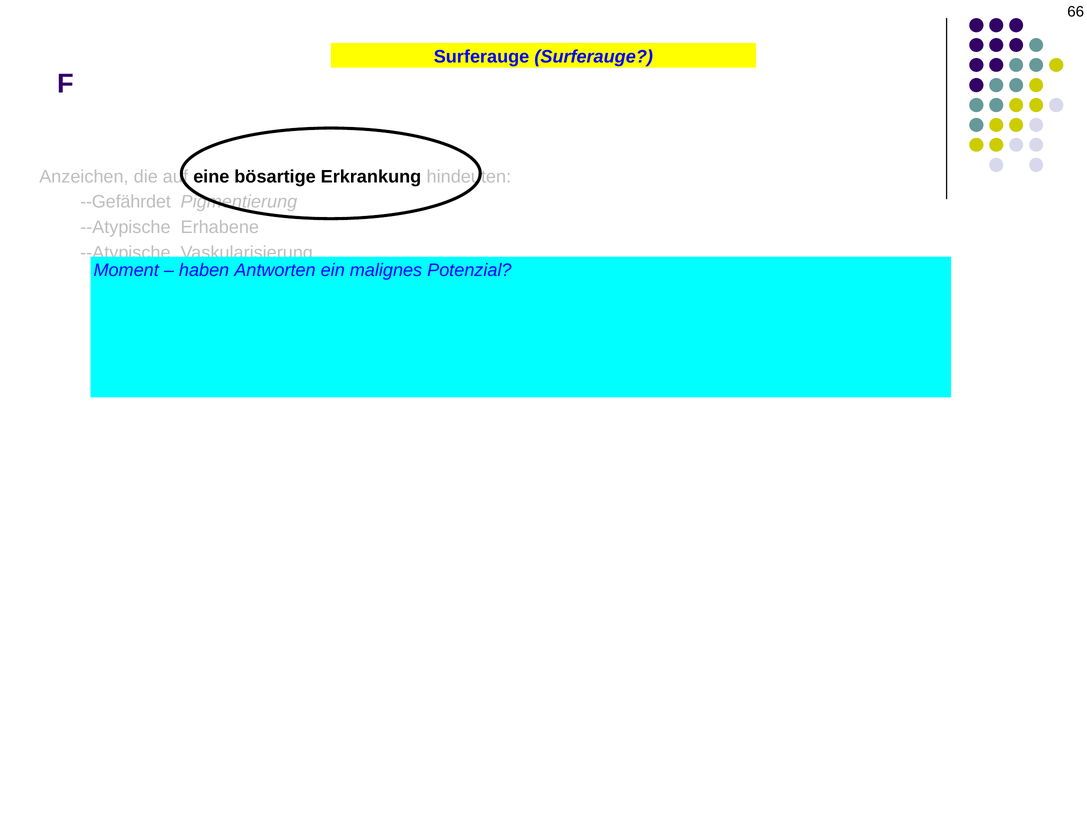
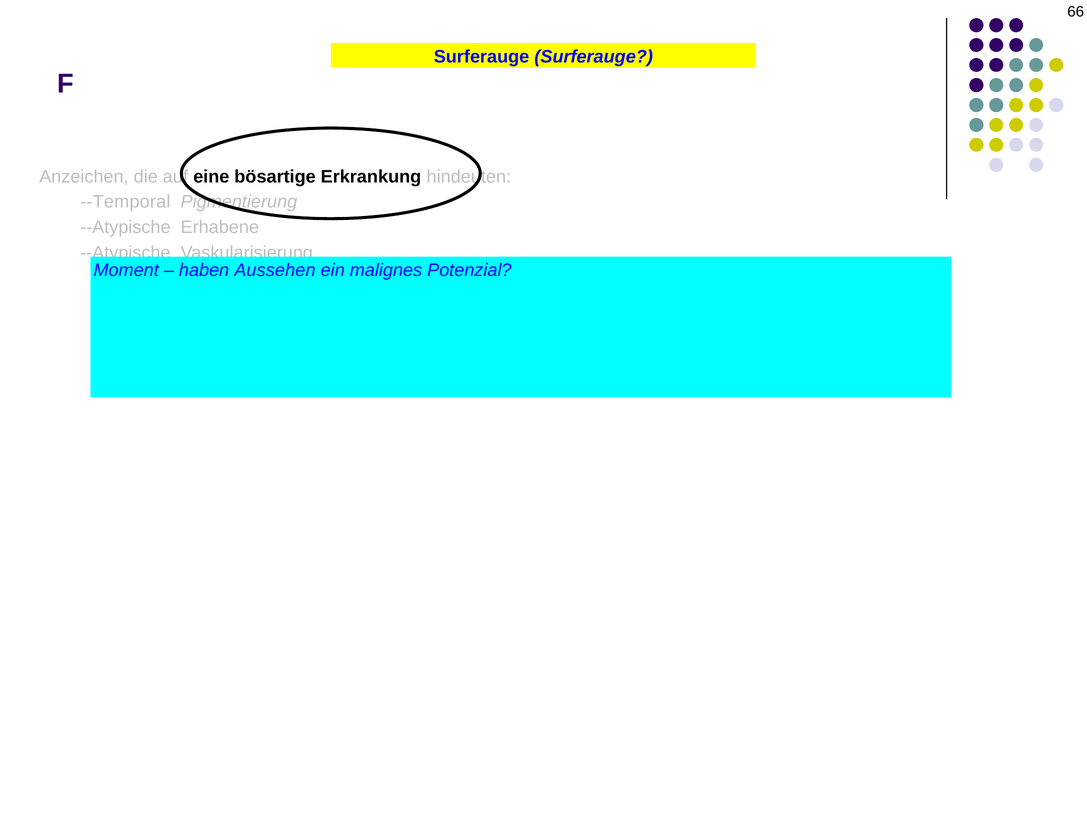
--Gefährdet: --Gefährdet -> --Temporal
Antworten: Antworten -> Aussehen
